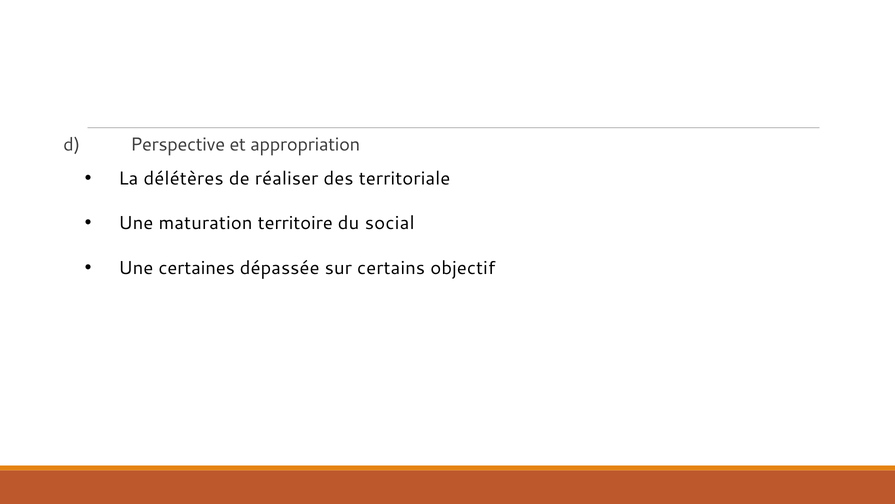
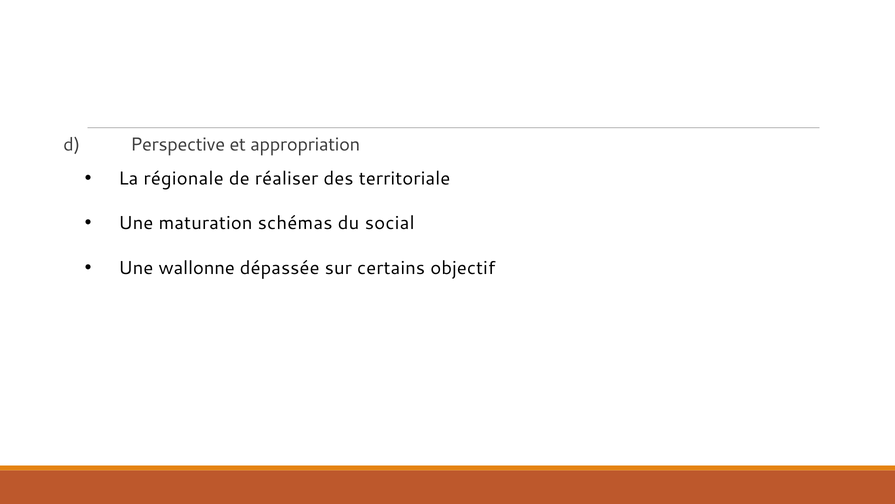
délétères: délétères -> régionale
territoire: territoire -> schémas
certaines: certaines -> wallonne
